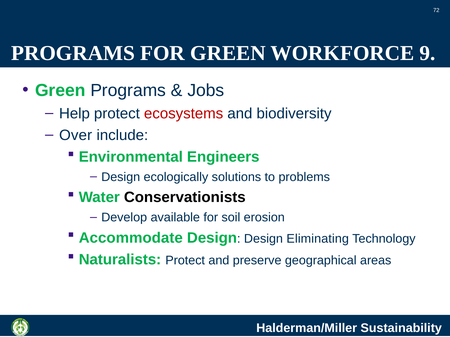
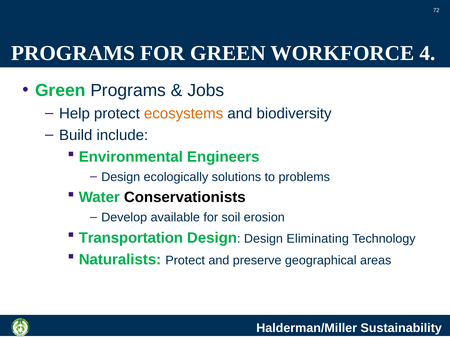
9: 9 -> 4
ecosystems colour: red -> orange
Over: Over -> Build
Accommodate: Accommodate -> Transportation
